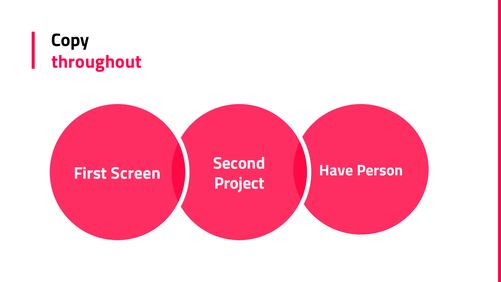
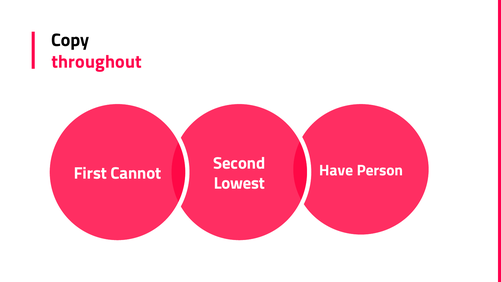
Screen: Screen -> Cannot
Project: Project -> Lowest
